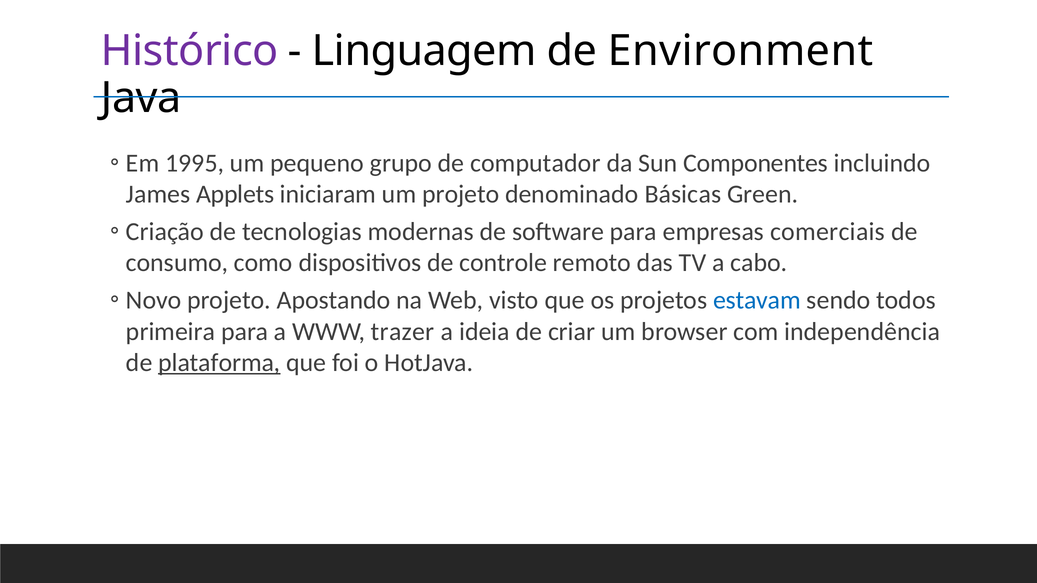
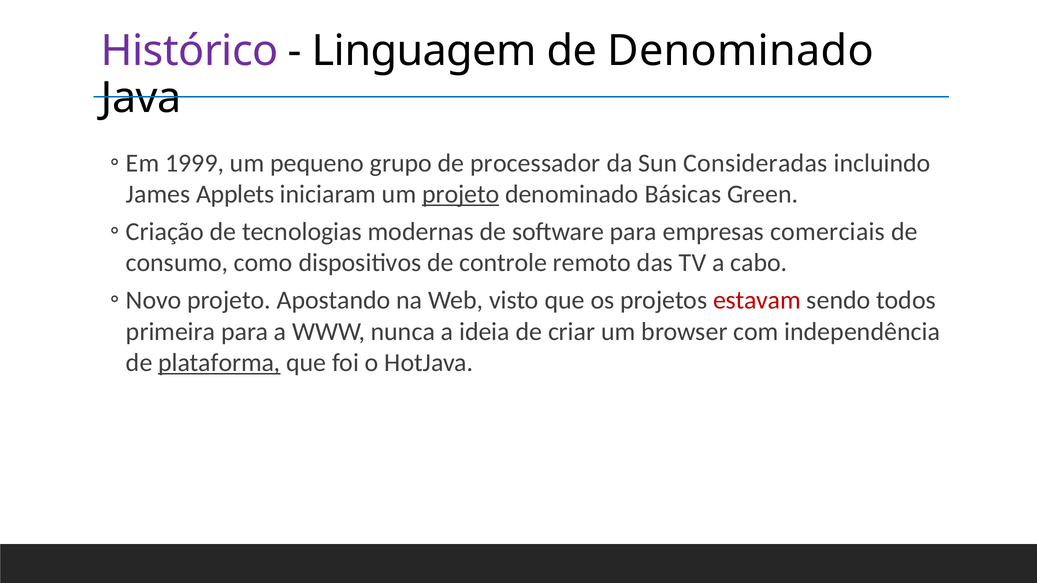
de Environment: Environment -> Denominado
1995: 1995 -> 1999
computador: computador -> processador
Componentes: Componentes -> Consideradas
projeto at (461, 194) underline: none -> present
estavam colour: blue -> red
trazer: trazer -> nunca
